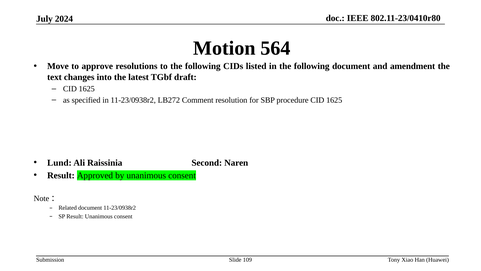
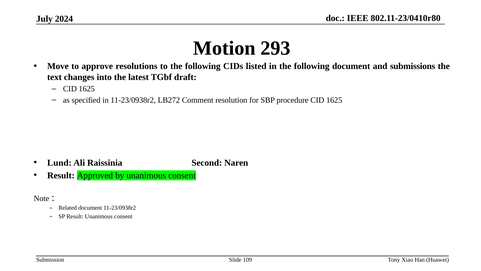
564: 564 -> 293
amendment: amendment -> submissions
